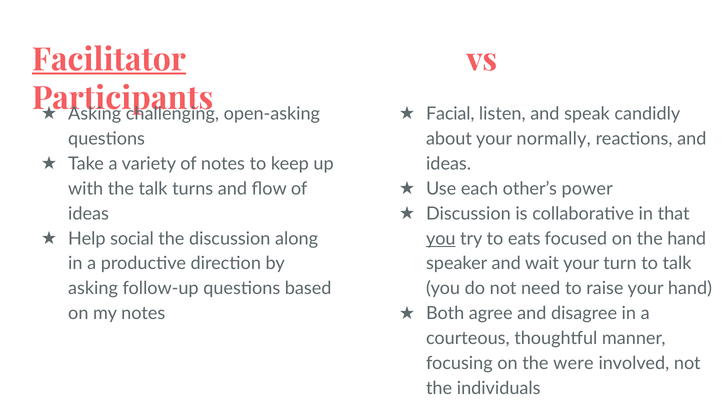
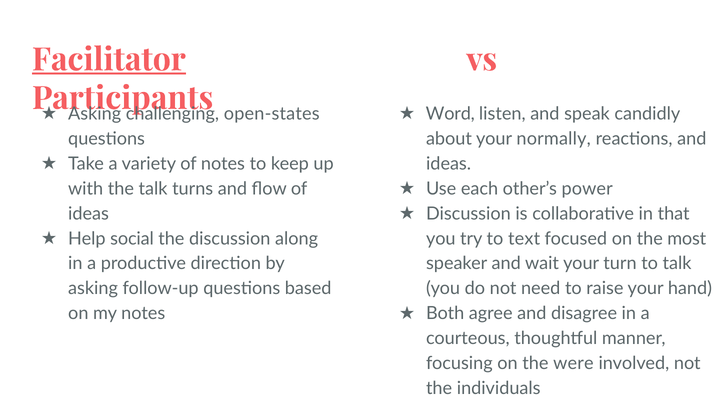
open-asking: open-asking -> open-states
Facial: Facial -> Word
you at (441, 239) underline: present -> none
eats: eats -> text
the hand: hand -> most
